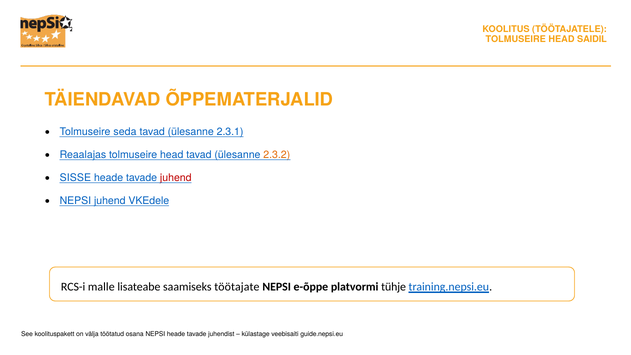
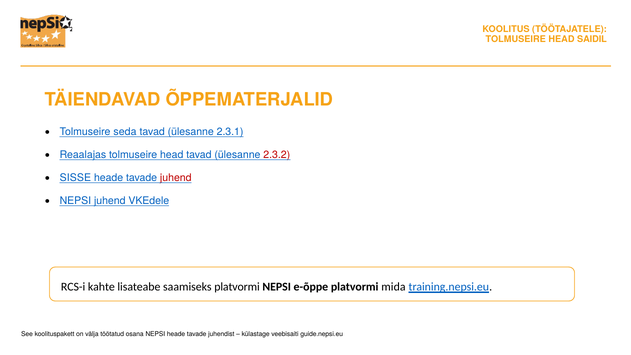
2.3.2 colour: orange -> red
malle: malle -> kahte
saamiseks töötajate: töötajate -> platvormi
tühje: tühje -> mida
